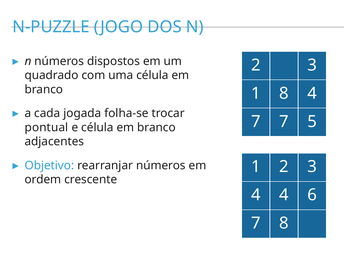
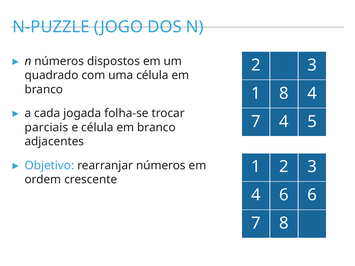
7 7: 7 -> 4
pontual: pontual -> parciais
4 4: 4 -> 6
